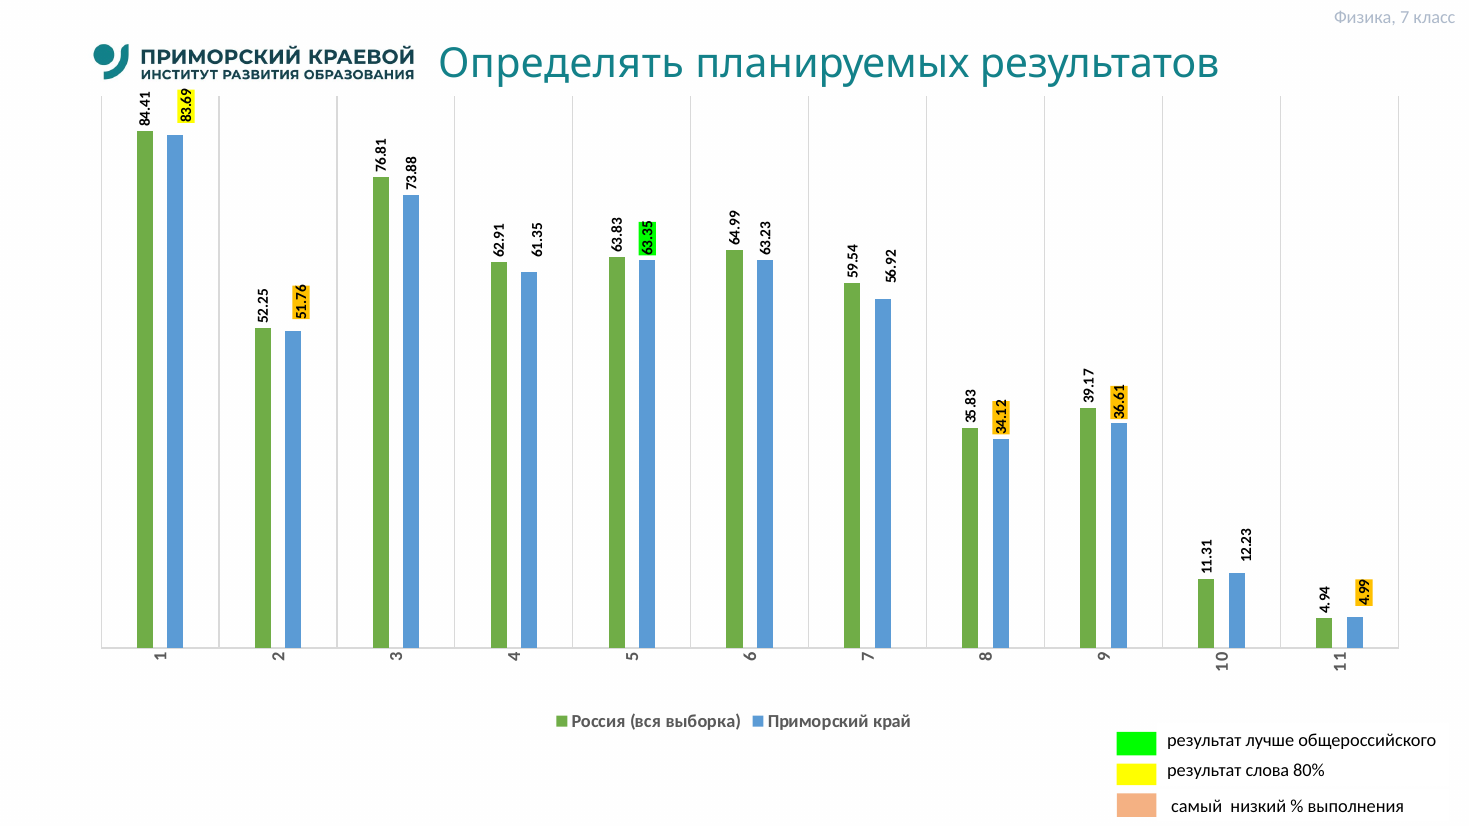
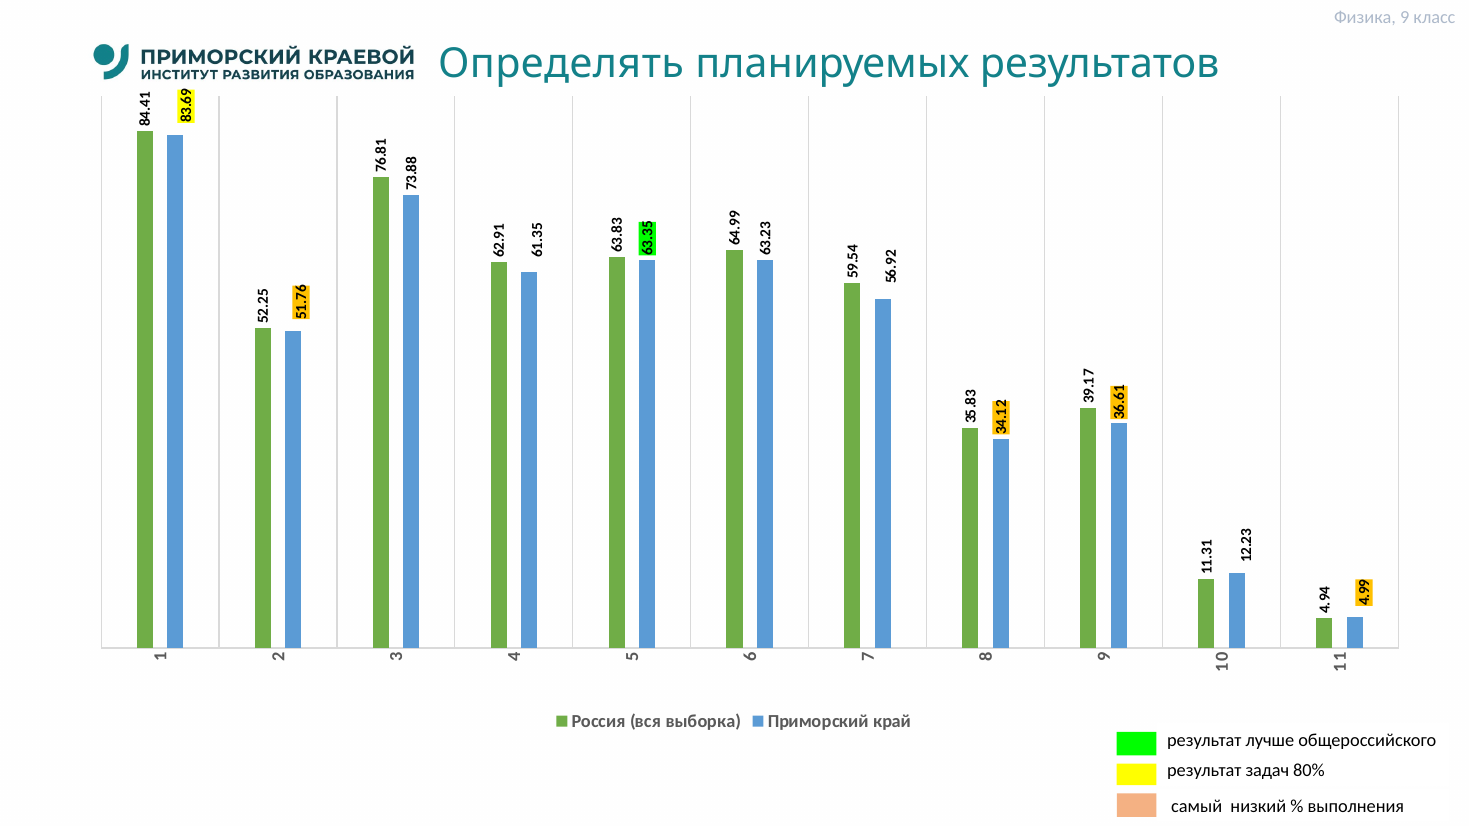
Физика 7: 7 -> 9
слова: слова -> задач
